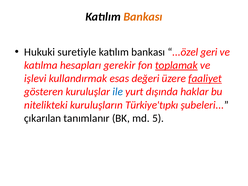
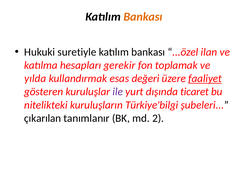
geri: geri -> ilan
toplamak underline: present -> none
işlevi: işlevi -> yılda
ile colour: blue -> purple
haklar: haklar -> ticaret
Türkiye'tıpkı: Türkiye'tıpkı -> Türkiye'bilgi
5: 5 -> 2
